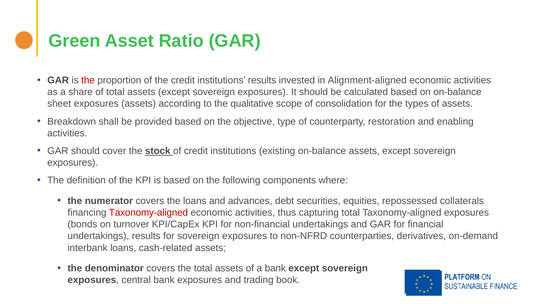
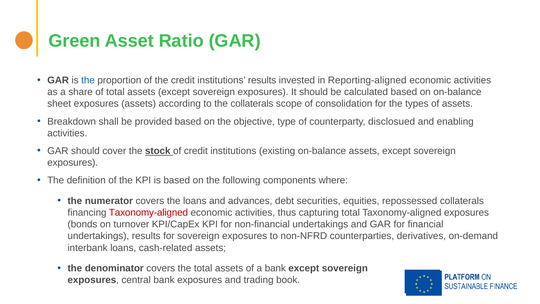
the at (88, 80) colour: red -> blue
Alignment-aligned: Alignment-aligned -> Reporting-aligned
the qualitative: qualitative -> collaterals
restoration: restoration -> disclosued
